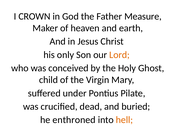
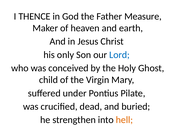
CROWN: CROWN -> THENCE
Lord colour: orange -> blue
enthroned: enthroned -> strengthen
